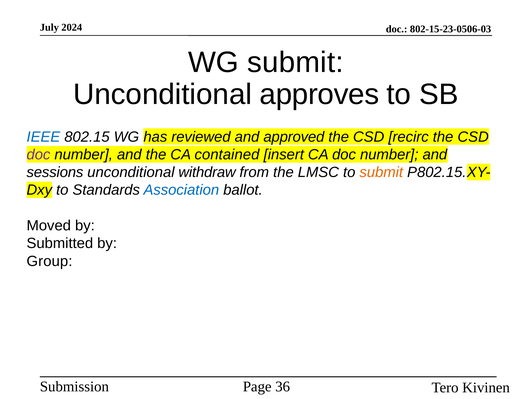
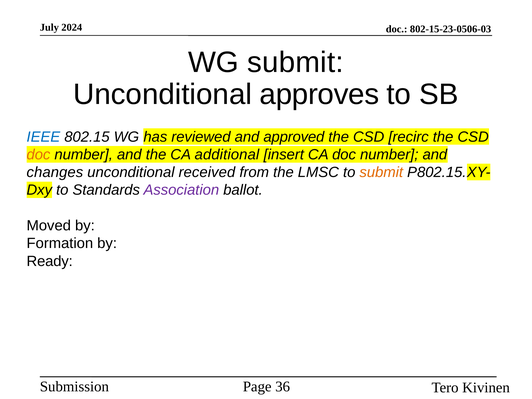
doc at (38, 155) colour: purple -> orange
contained: contained -> additional
sessions: sessions -> changes
withdraw: withdraw -> received
Association colour: blue -> purple
Submitted: Submitted -> Formation
Group: Group -> Ready
